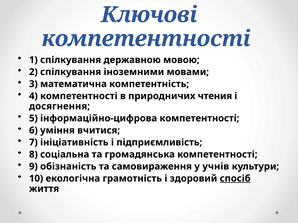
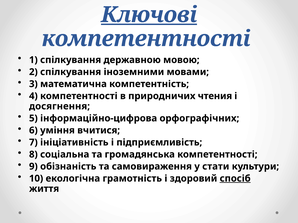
Ключові underline: none -> present
інформаційно-цифрова компетентності: компетентності -> орфографічних
учнів: учнів -> стати
